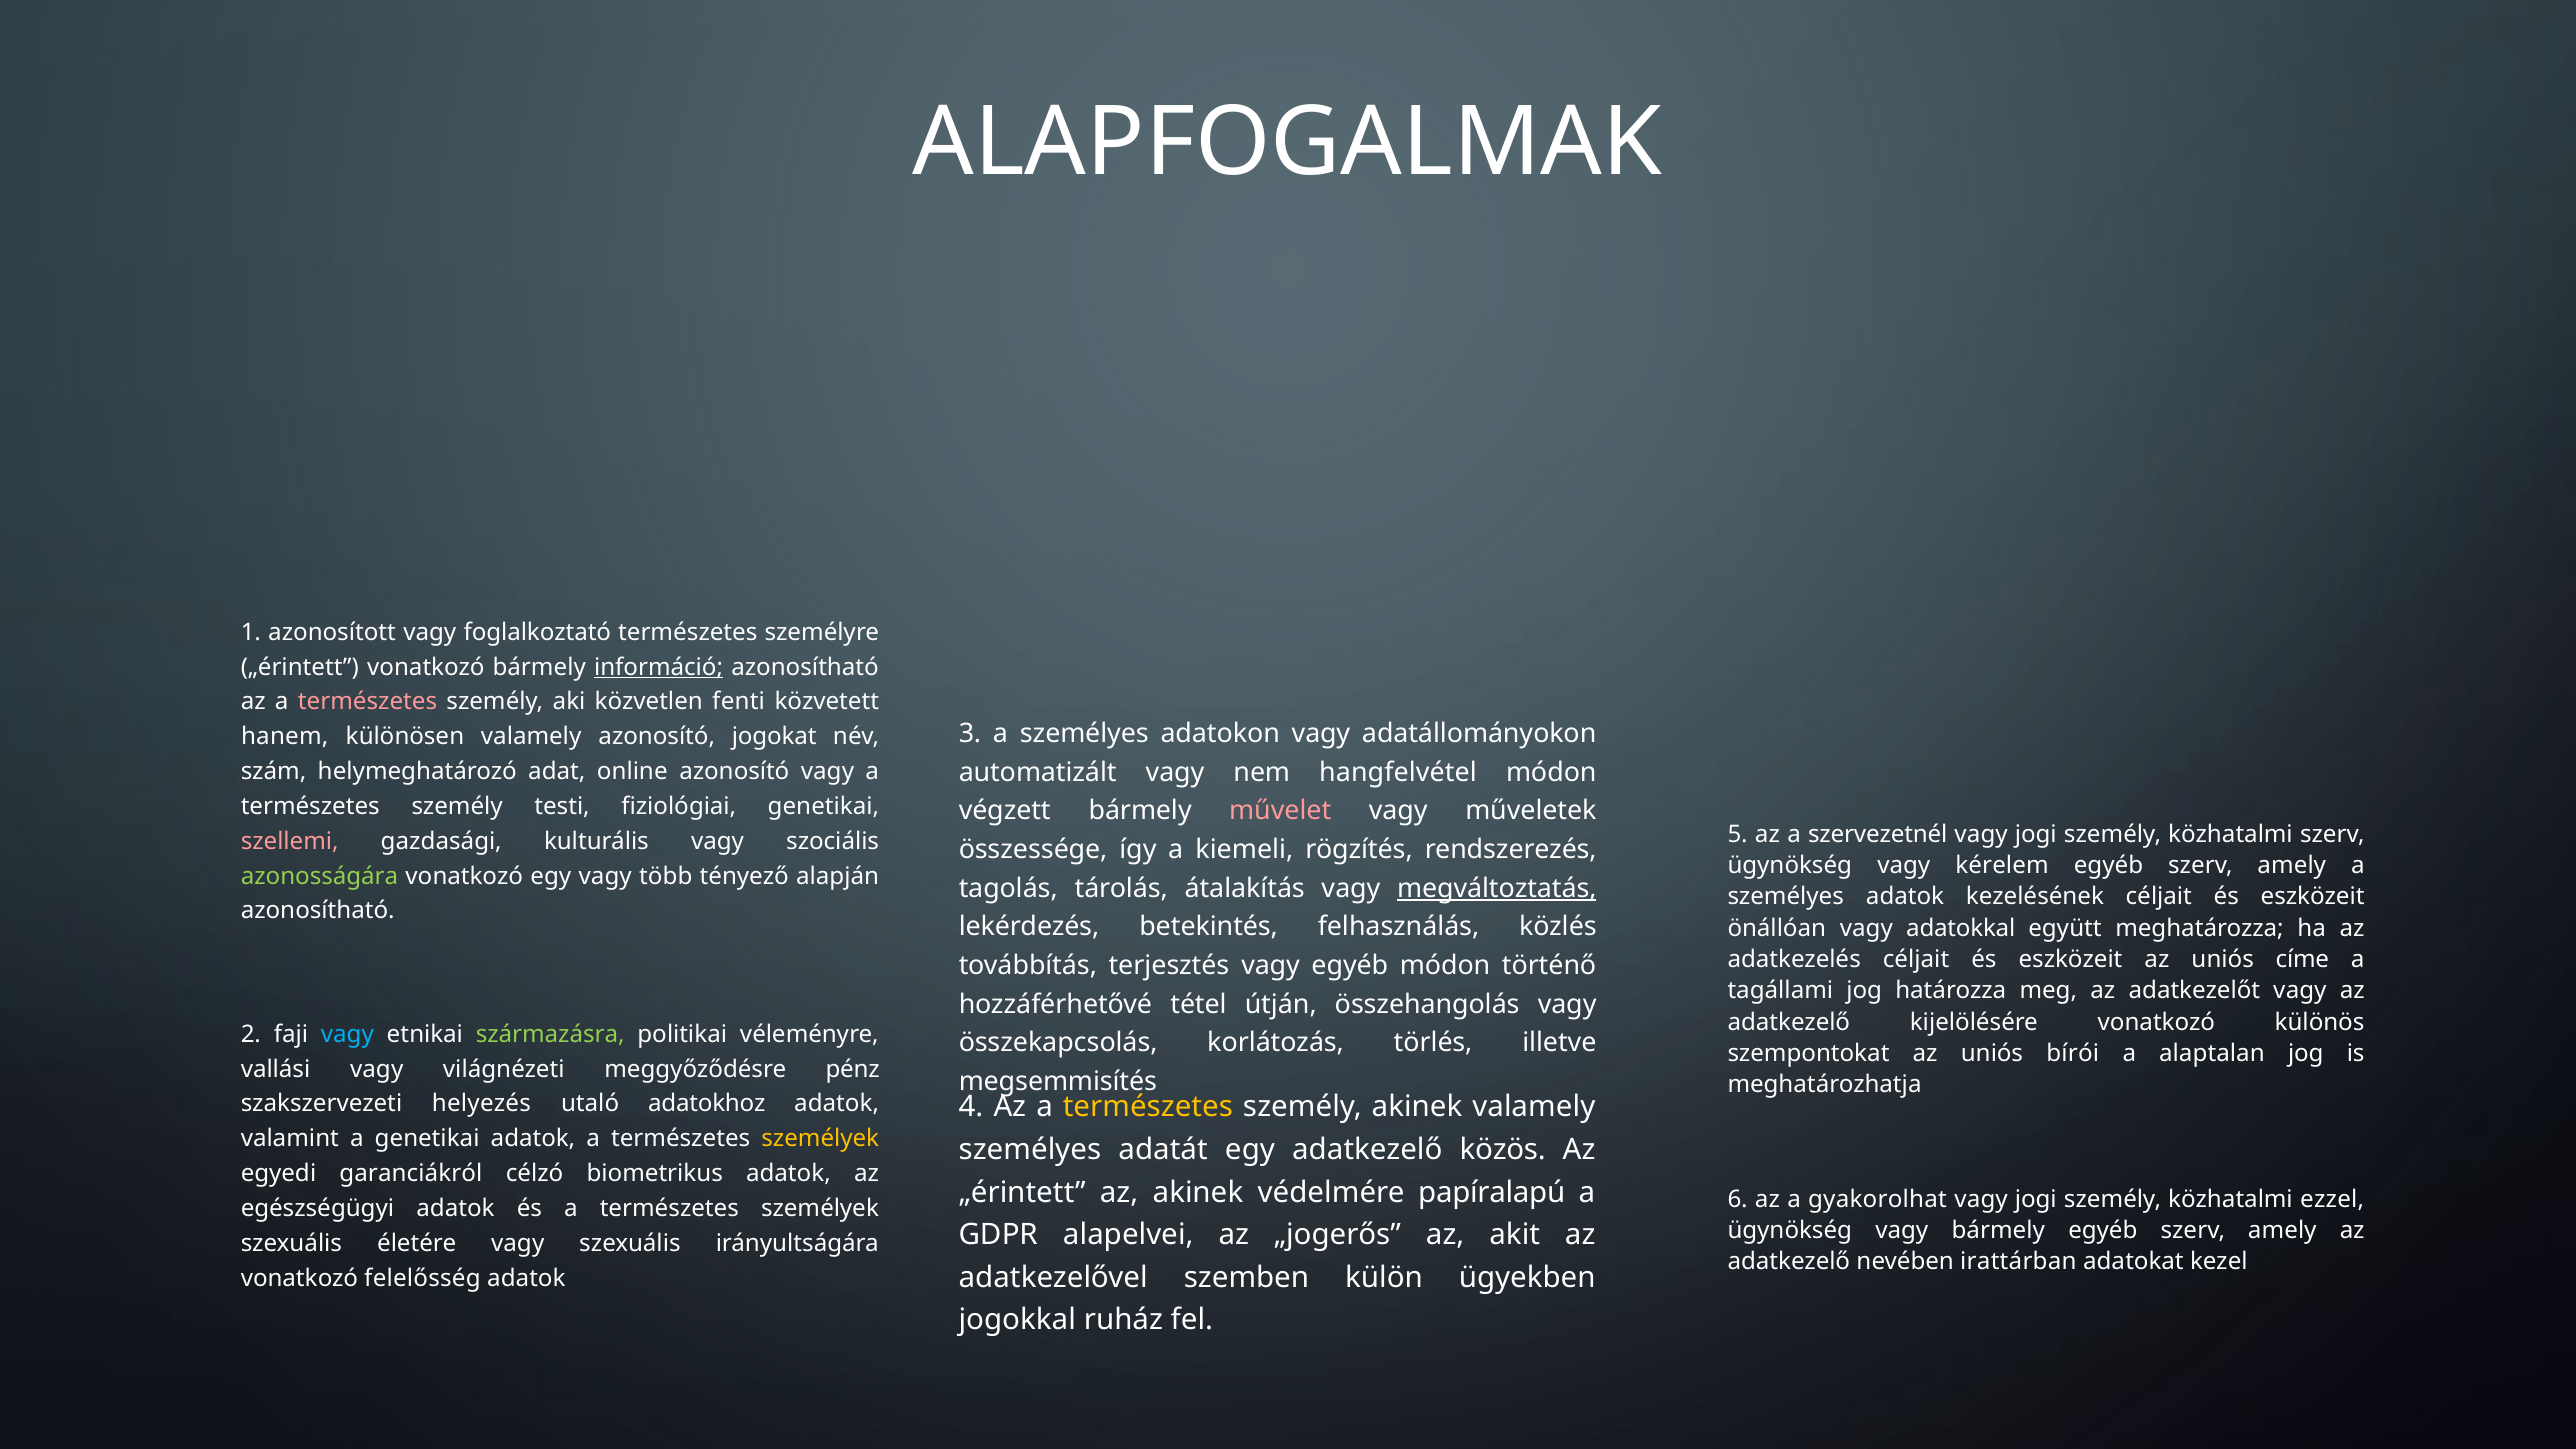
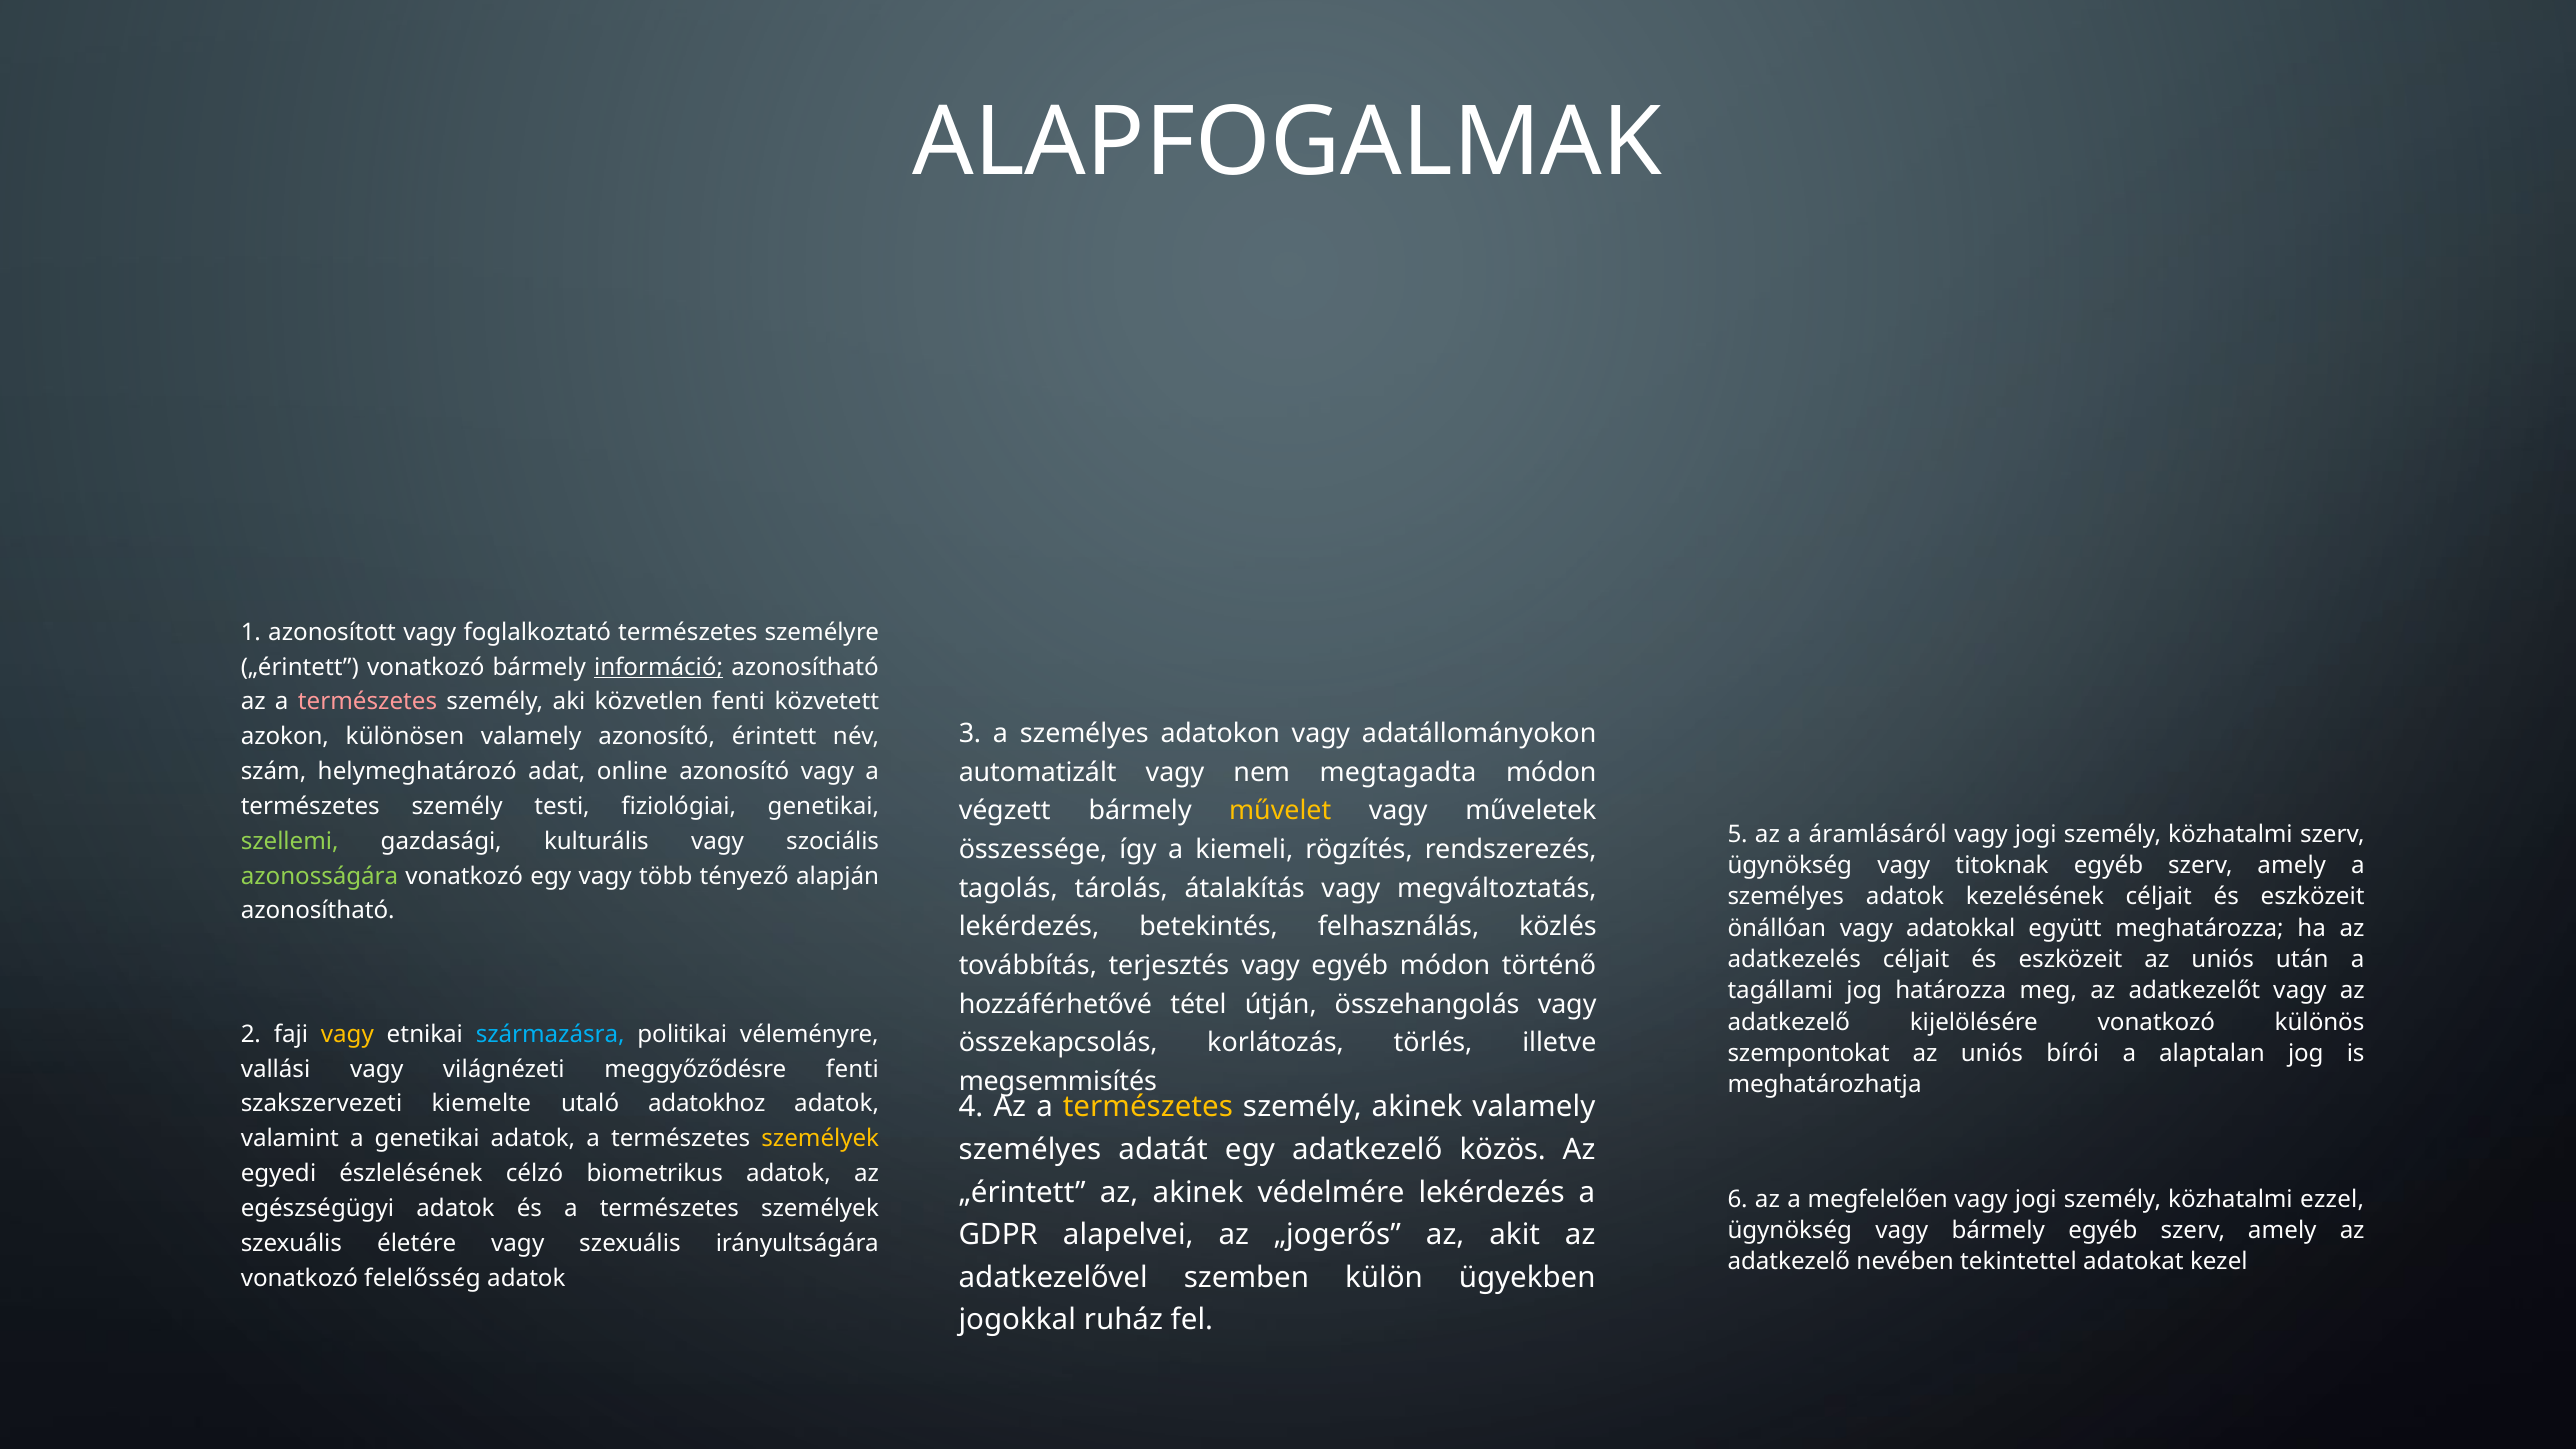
hanem: hanem -> azokon
jogokat: jogokat -> érintett
hangfelvétel: hangfelvétel -> megtagadta
művelet colour: pink -> yellow
szervezetnél: szervezetnél -> áramlásáról
szellemi colour: pink -> light green
kérelem: kérelem -> titoknak
megváltoztatás underline: present -> none
címe: címe -> után
vagy at (347, 1034) colour: light blue -> yellow
származásra colour: light green -> light blue
meggyőződésre pénz: pénz -> fenti
helyezés: helyezés -> kiemelte
garanciákról: garanciákról -> észlelésének
védelmére papíralapú: papíralapú -> lekérdezés
gyakorolhat: gyakorolhat -> megfelelően
irattárban: irattárban -> tekintettel
